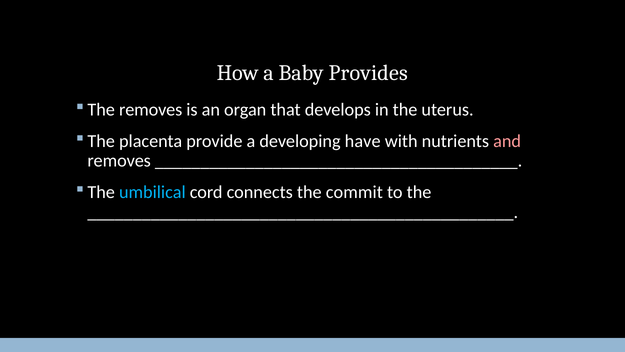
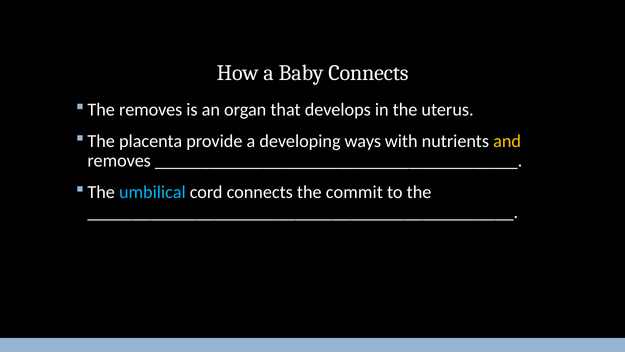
Baby Provides: Provides -> Connects
have: have -> ways
and colour: pink -> yellow
